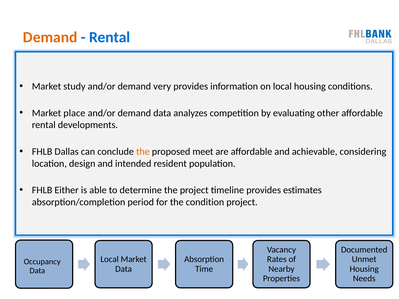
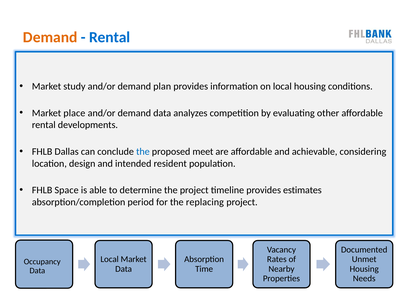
very: very -> plan
the at (143, 152) colour: orange -> blue
Either: Either -> Space
condition: condition -> replacing
